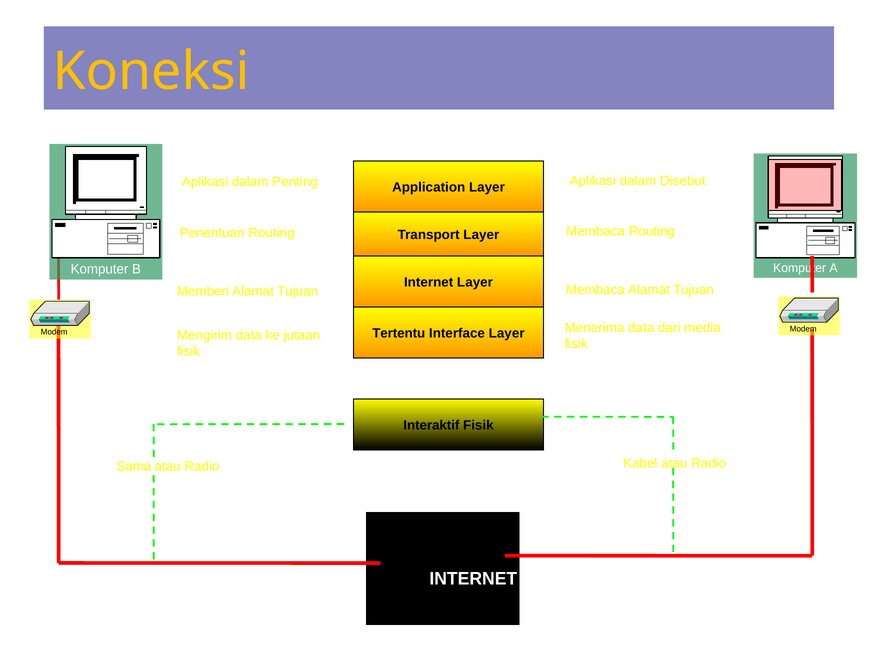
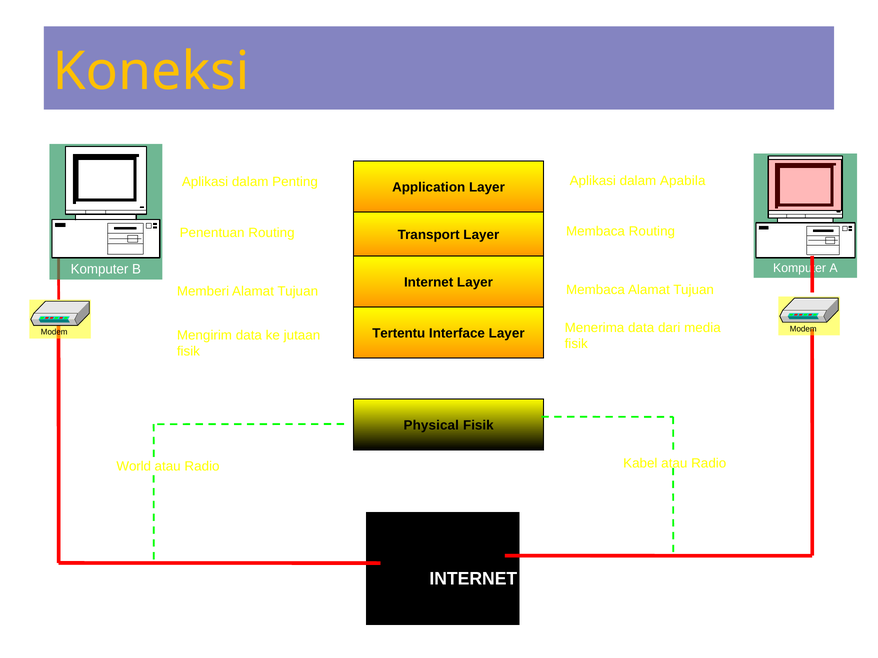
Disebut: Disebut -> Apabila
Interaktif: Interaktif -> Physical
Sama: Sama -> World
